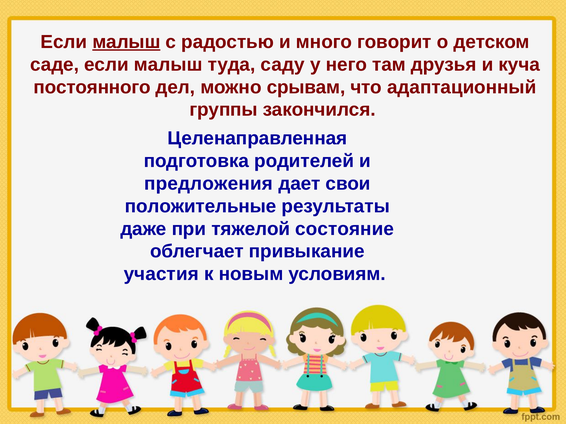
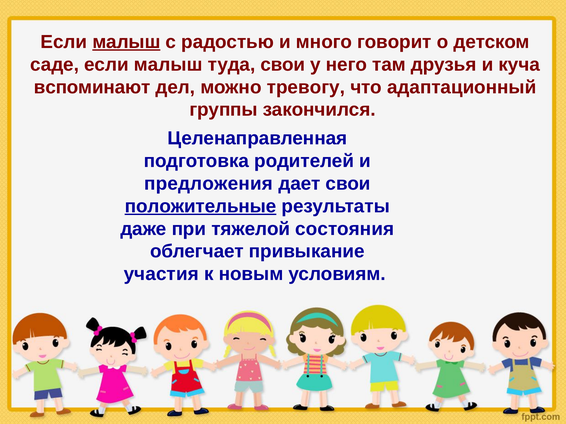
туда саду: саду -> свои
постоянного: постоянного -> вспоминают
срывам: срывам -> тревогу
положительные underline: none -> present
состояние: состояние -> состояния
